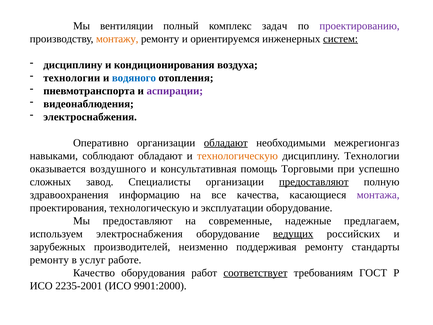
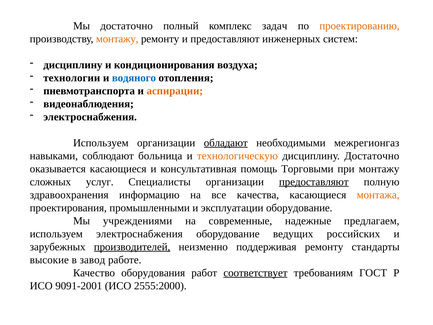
Мы вентиляции: вентиляции -> достаточно
проектированию colour: purple -> orange
и ориентируемся: ориентируемся -> предоставляют
систем underline: present -> none
аспирации colour: purple -> orange
Оперативно at (101, 143): Оперативно -> Используем
соблюдают обладают: обладают -> больница
дисциплину Технологии: Технологии -> Достаточно
оказывается воздушного: воздушного -> касающиеся
при успешно: успешно -> монтажу
завод: завод -> услуг
монтажа colour: purple -> orange
проектирования технологическую: технологическую -> промышленными
Мы предоставляют: предоставляют -> учреждениями
ведущих underline: present -> none
производителей underline: none -> present
ремонту at (49, 260): ремонту -> высокие
услуг: услуг -> завод
2235-2001: 2235-2001 -> 9091-2001
9901:2000: 9901:2000 -> 2555:2000
